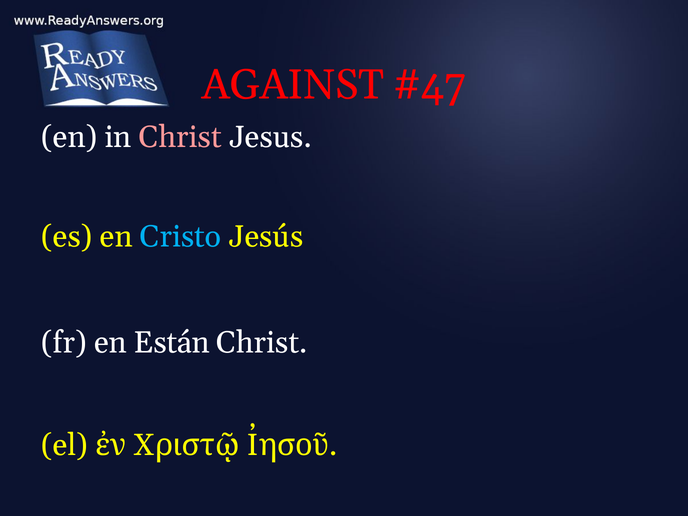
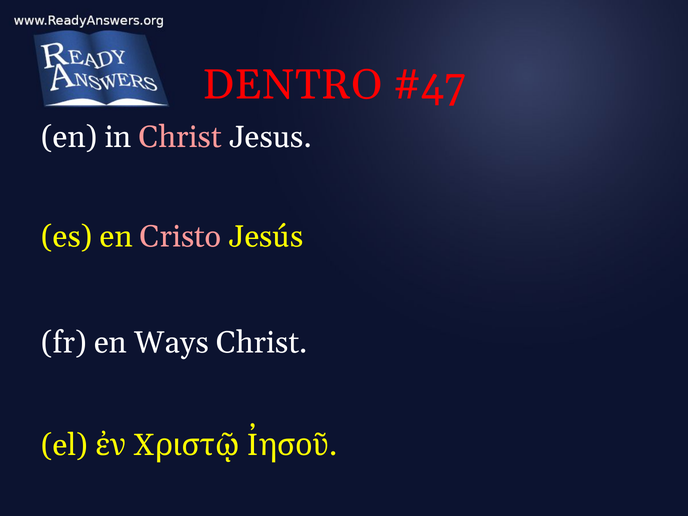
AGAINST: AGAINST -> DENTRO
Cristo colour: light blue -> pink
Están: Están -> Ways
